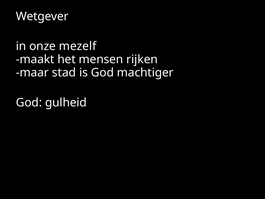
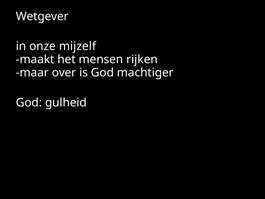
mezelf: mezelf -> mijzelf
stad: stad -> over
